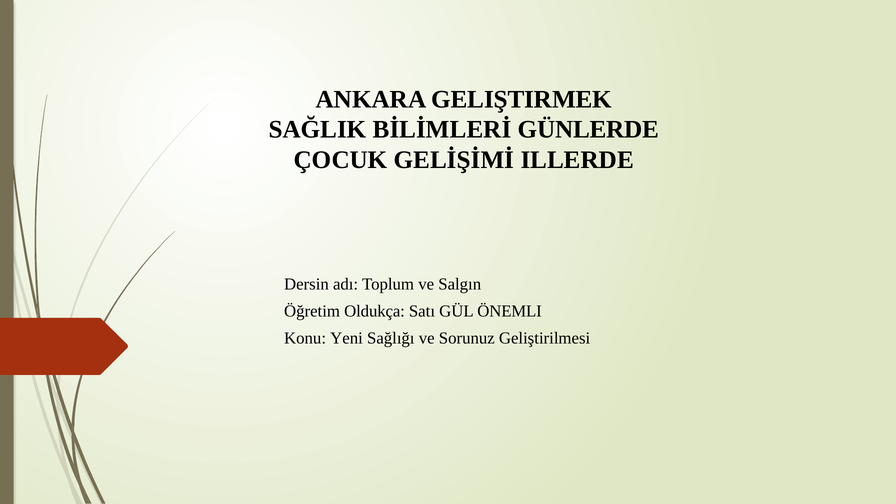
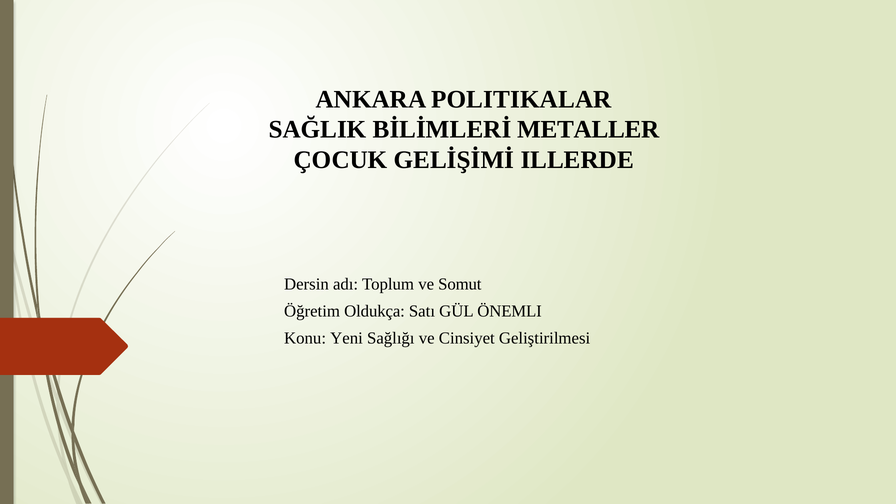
GELIŞTIRMEK: GELIŞTIRMEK -> POLITIKALAR
GÜNLERDE: GÜNLERDE -> METALLER
Salgın: Salgın -> Somut
Sorunuz: Sorunuz -> Cinsiyet
